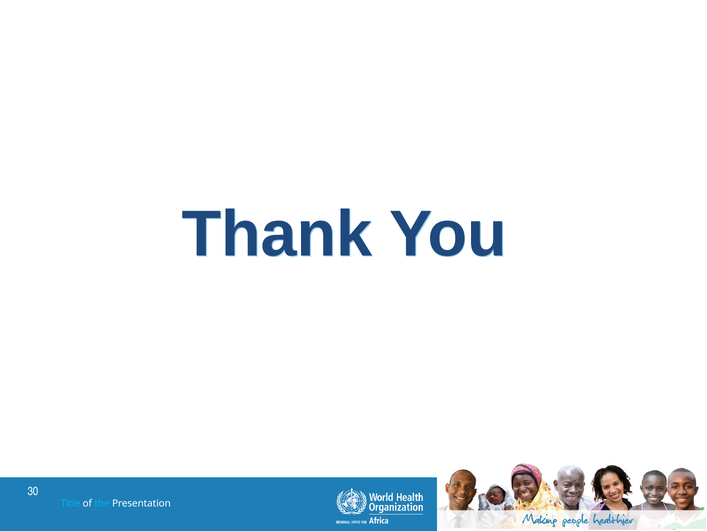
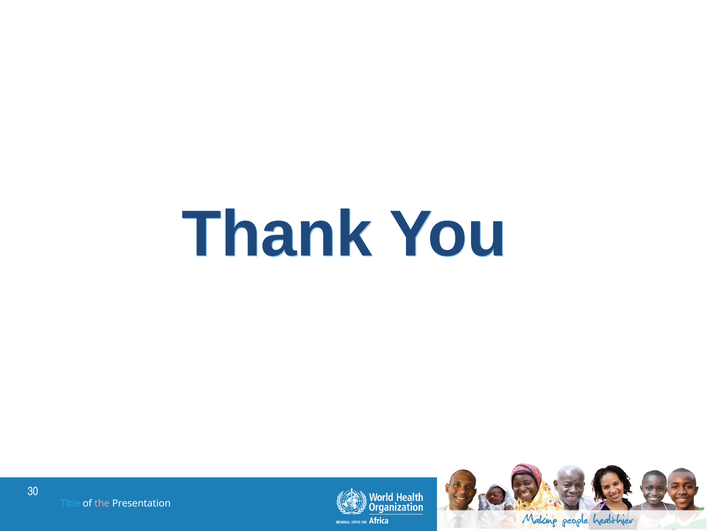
the colour: light blue -> pink
